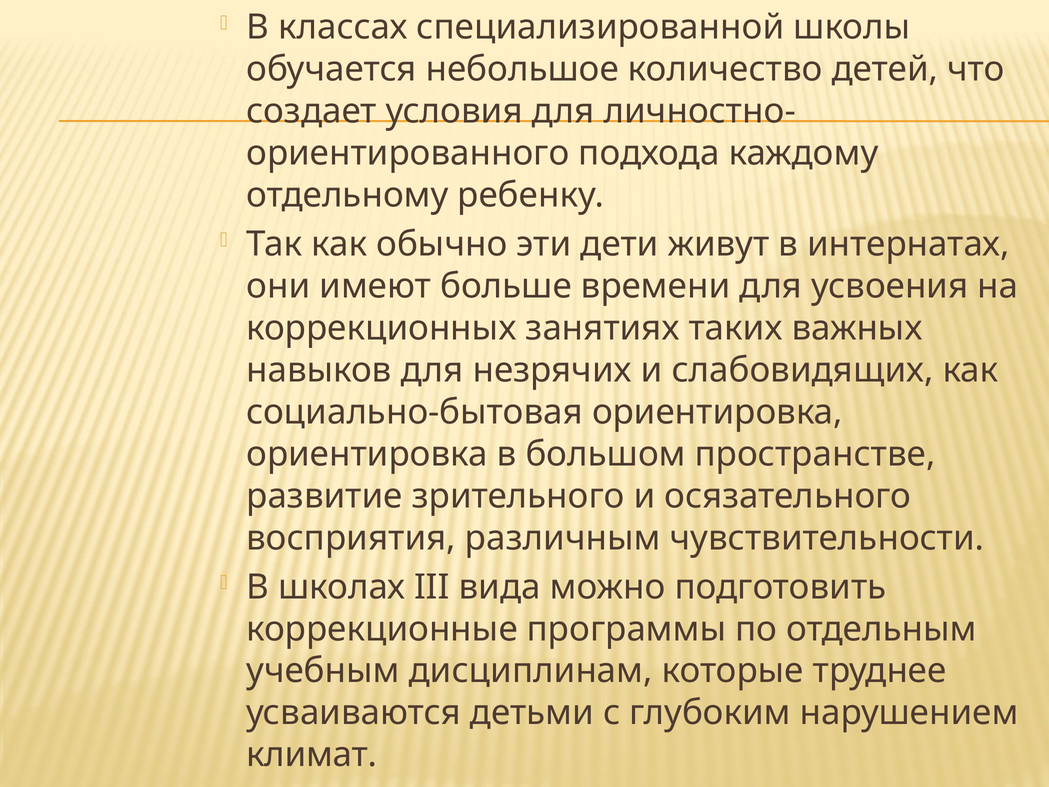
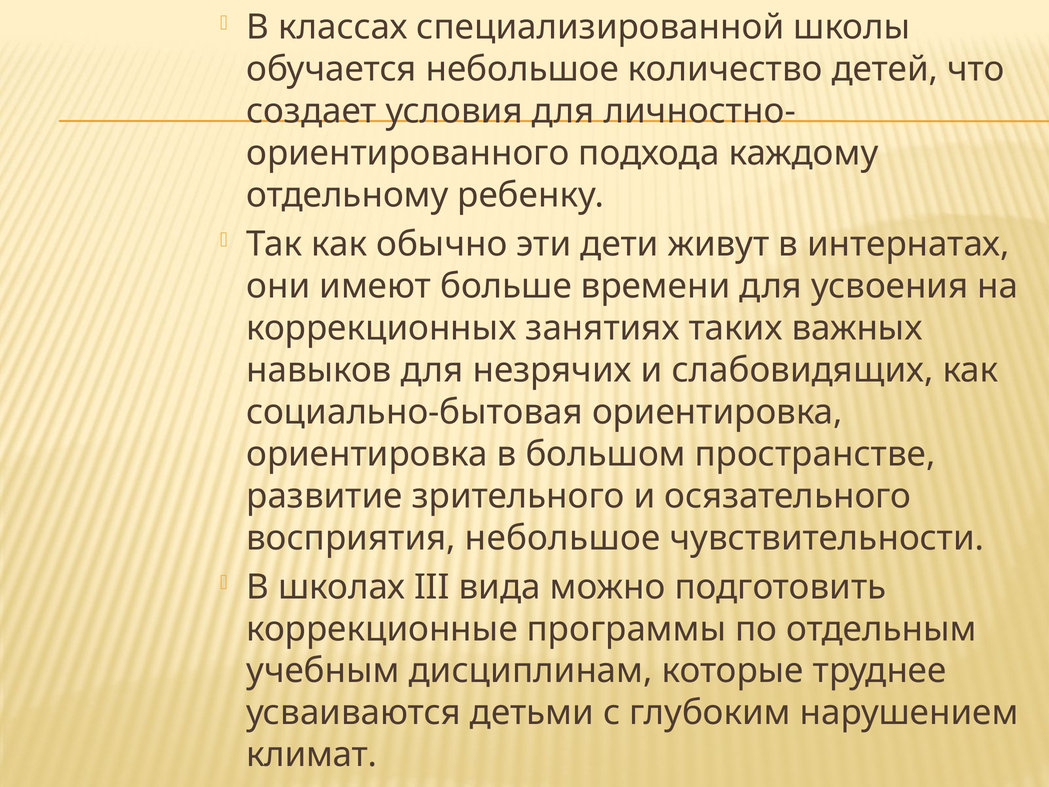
восприятия различным: различным -> небольшое
